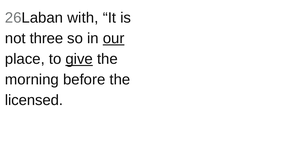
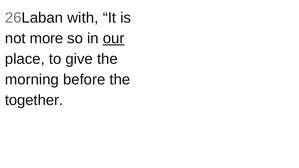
three: three -> more
give underline: present -> none
licensed: licensed -> together
